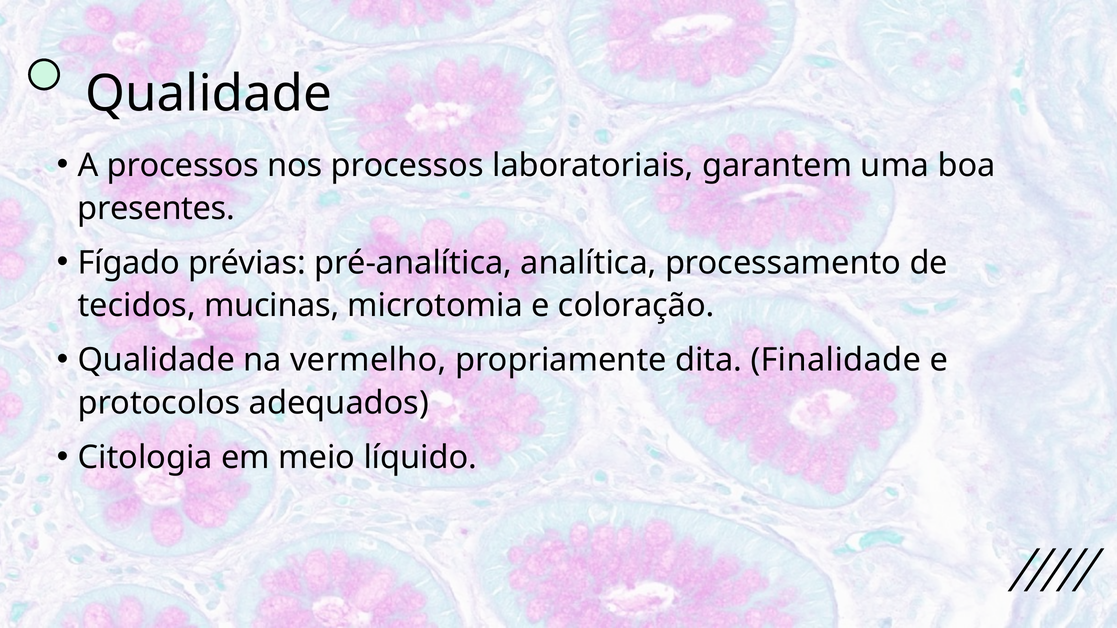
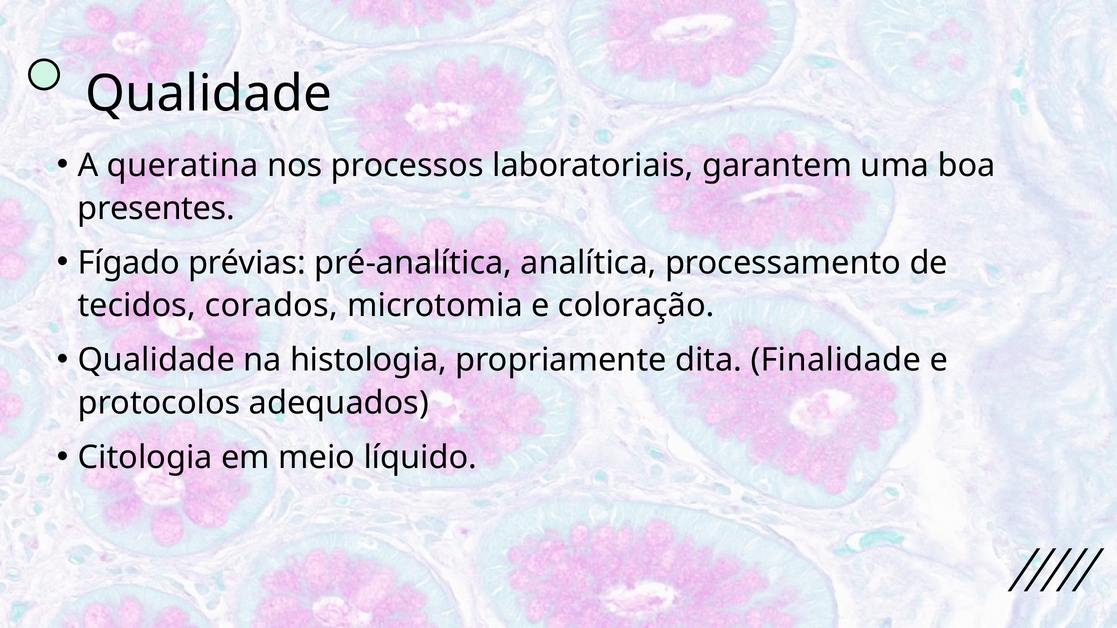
A processos: processos -> queratina
mucinas: mucinas -> corados
vermelho: vermelho -> histologia
